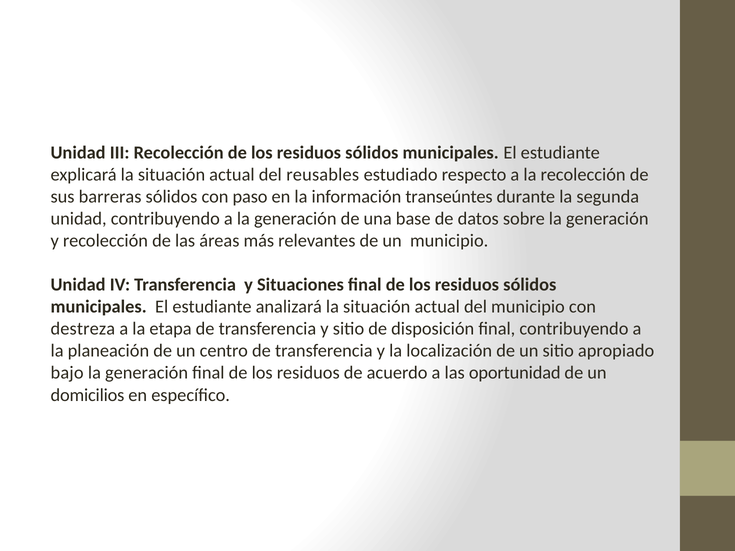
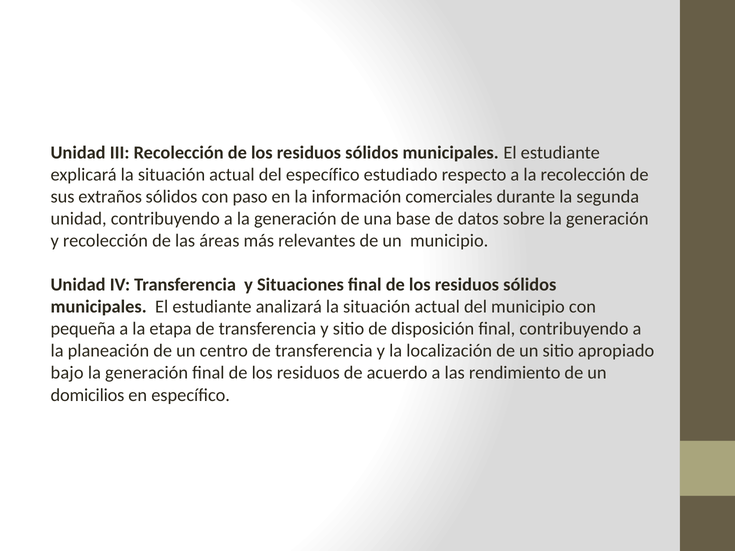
del reusables: reusables -> específico
barreras: barreras -> extraños
transeúntes: transeúntes -> comerciales
destreza: destreza -> pequeña
oportunidad: oportunidad -> rendimiento
